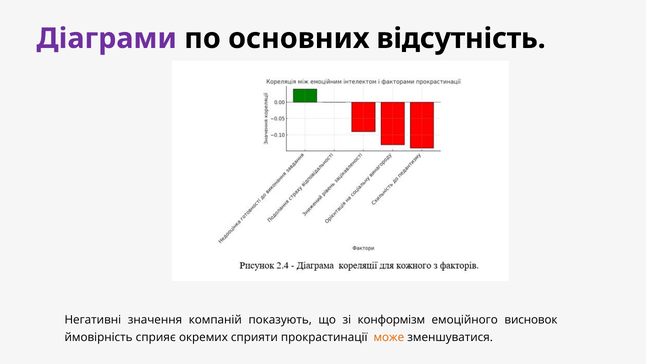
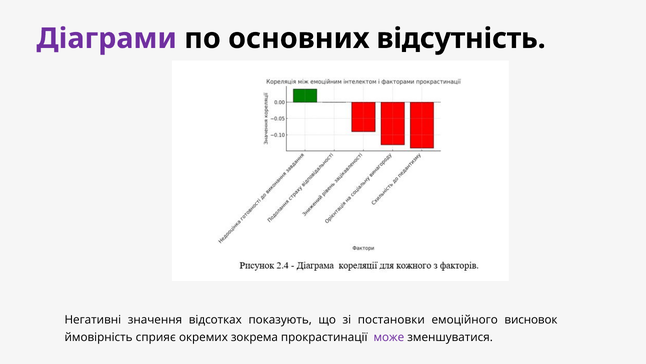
компаній: компаній -> відсотках
конформізм: конформізм -> постановки
сприяти: сприяти -> зокрема
може colour: orange -> purple
